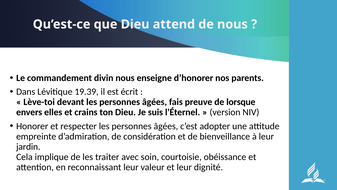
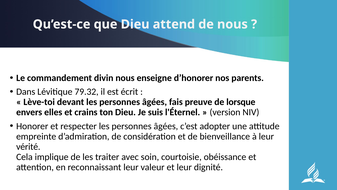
19.39: 19.39 -> 79.32
jardin: jardin -> vérité
